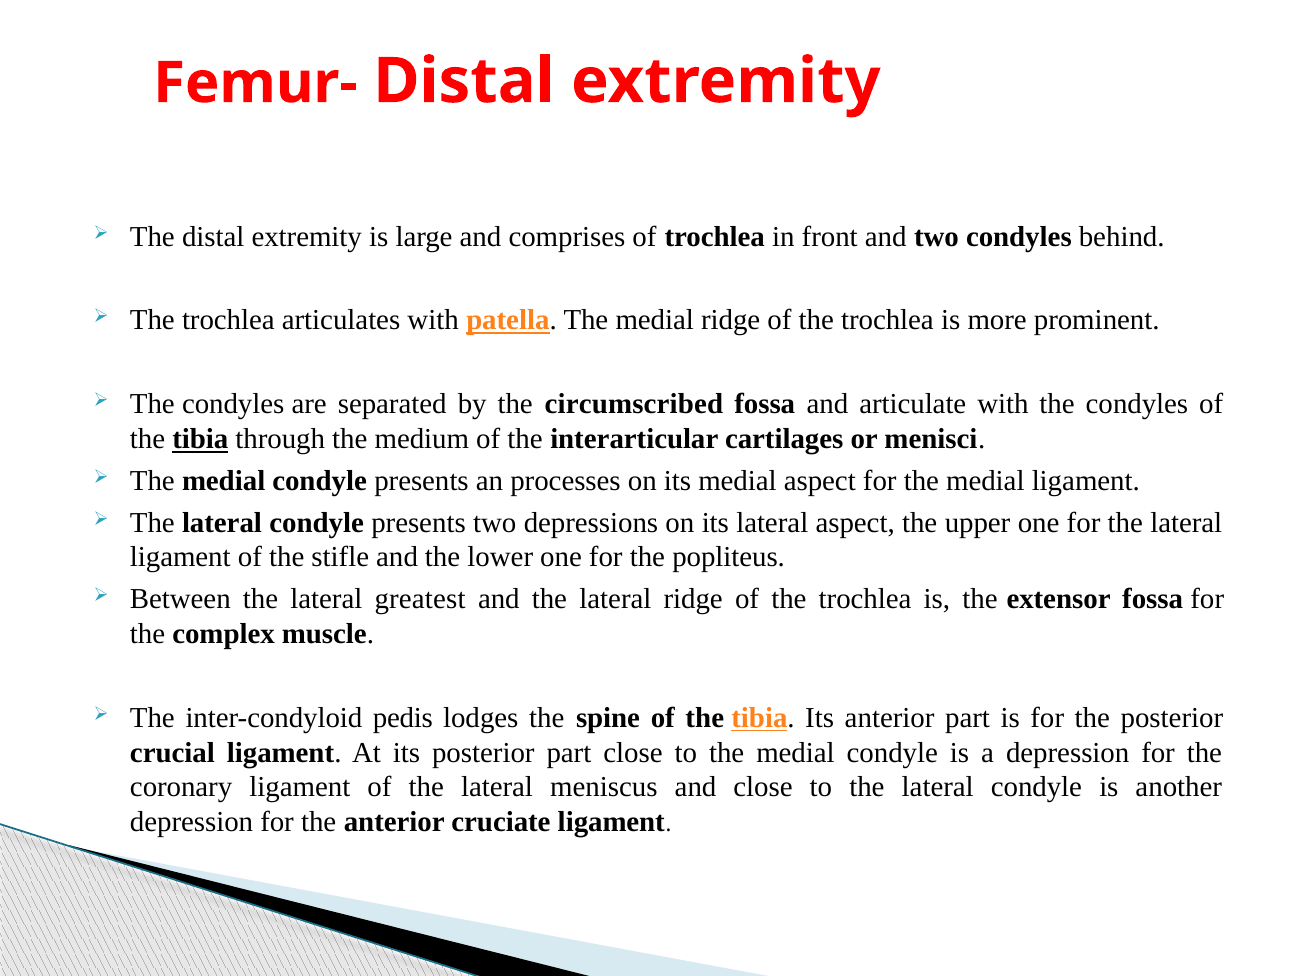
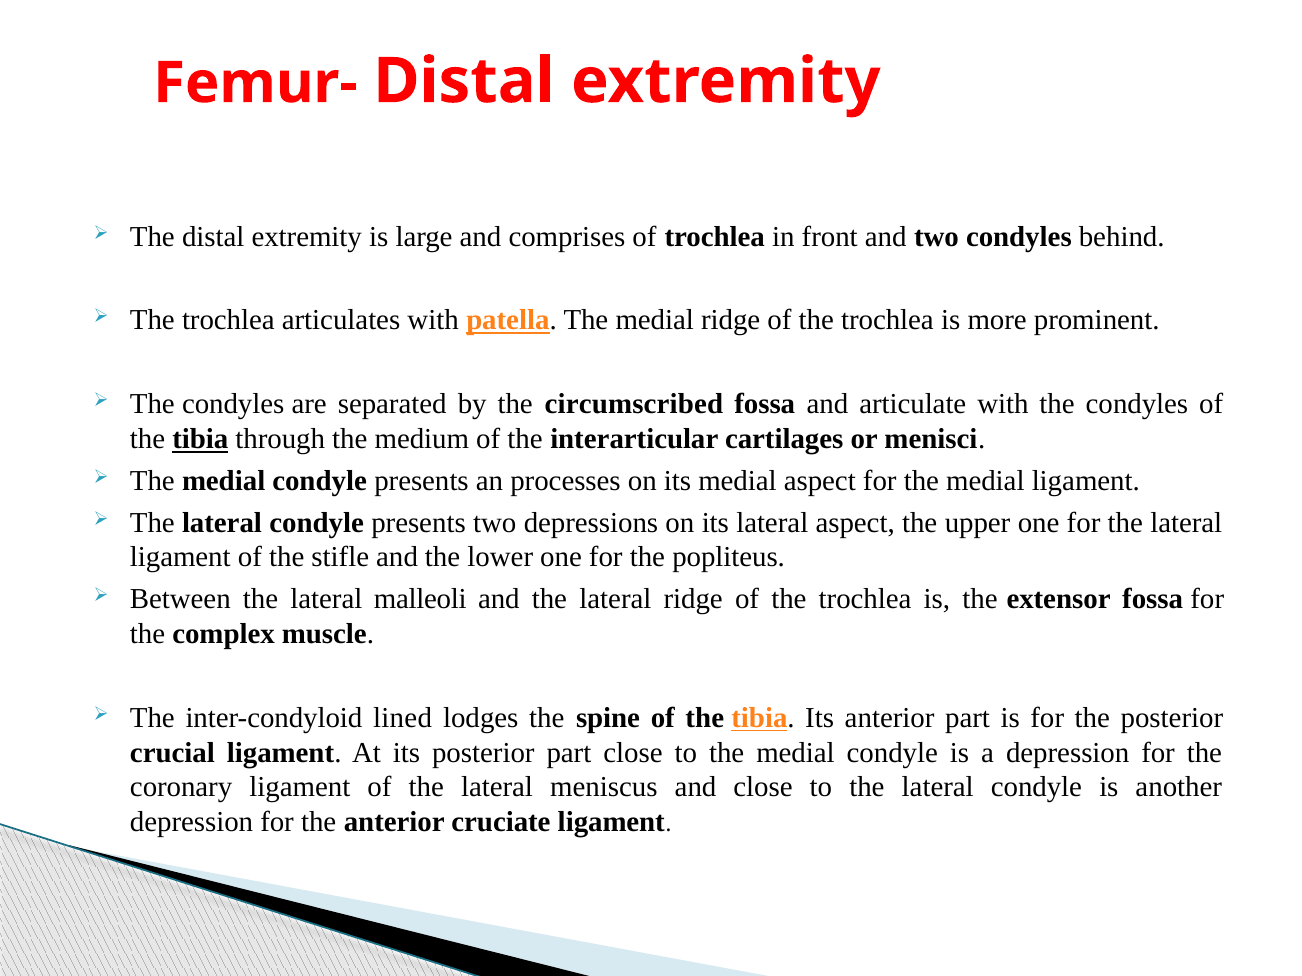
greatest: greatest -> malleoli
pedis: pedis -> lined
